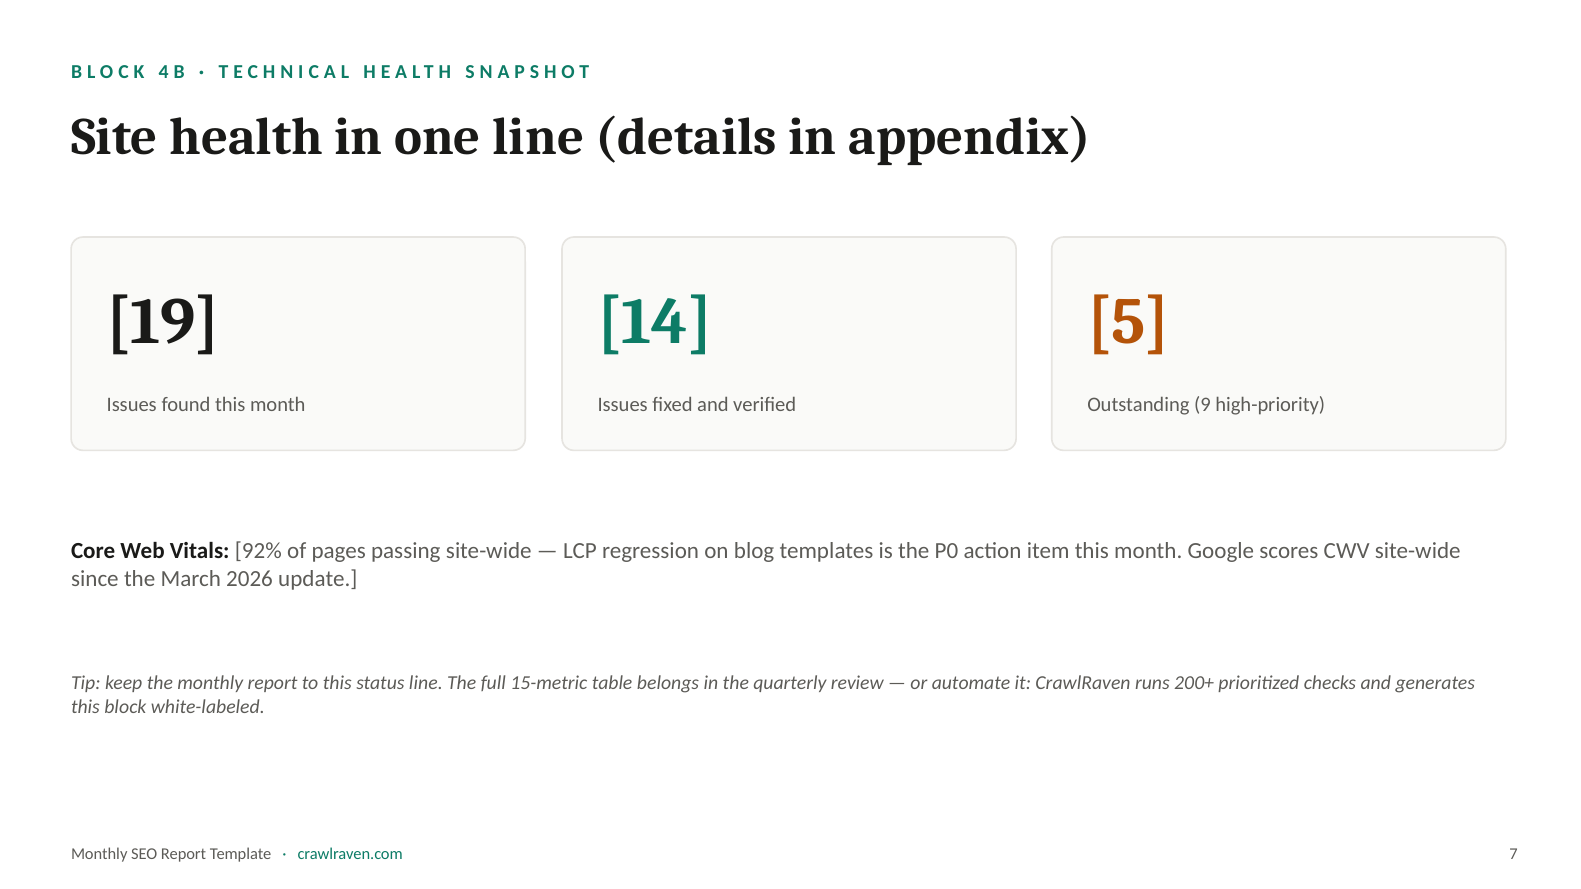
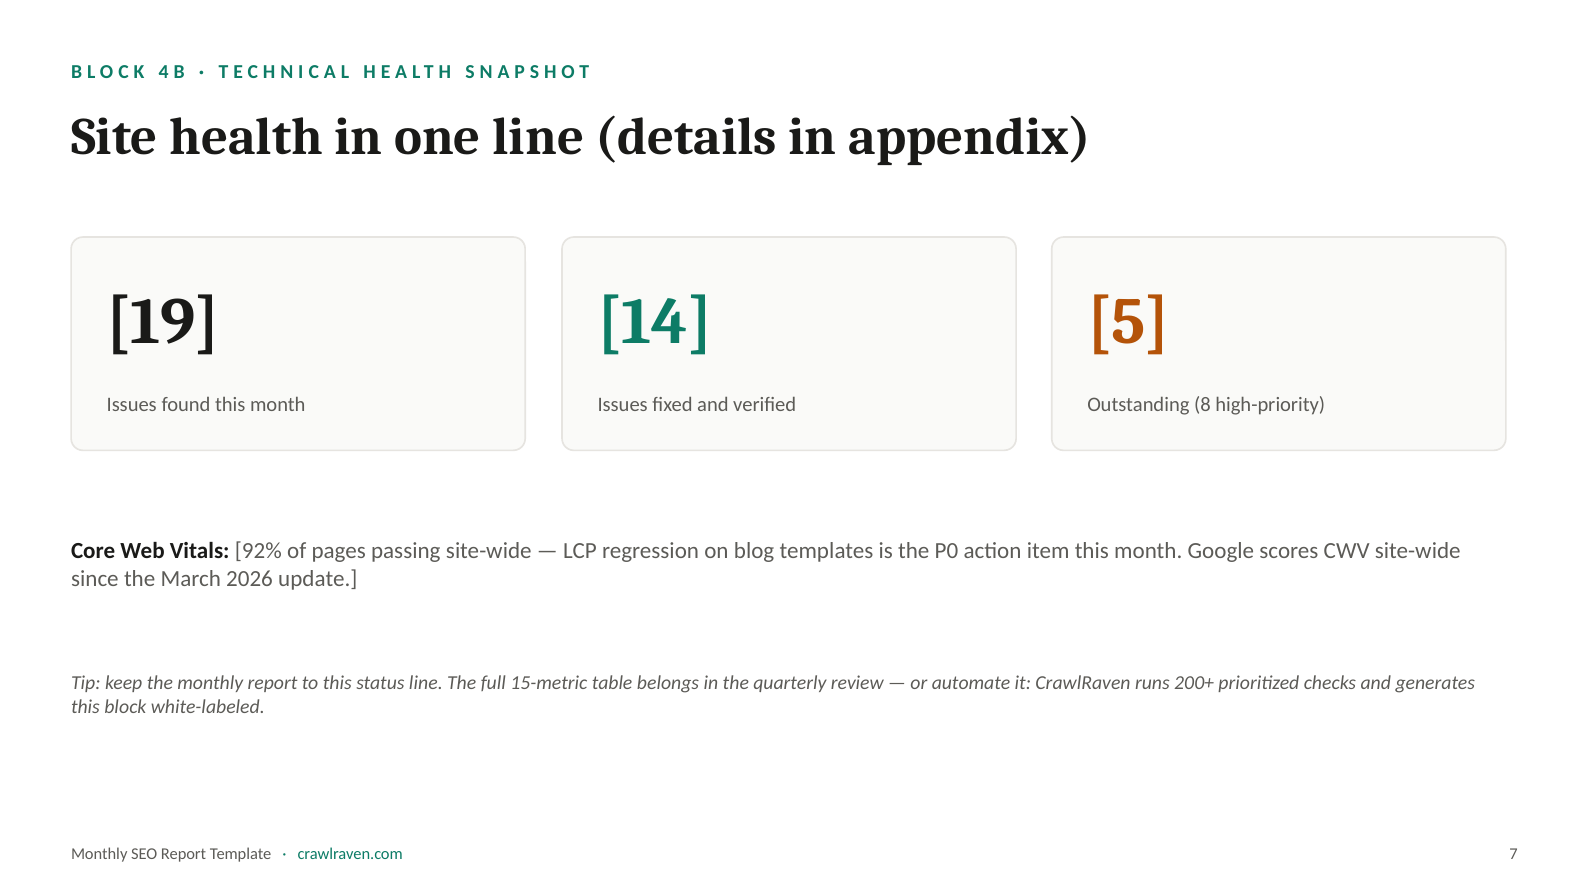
9: 9 -> 8
